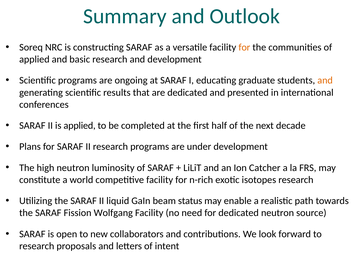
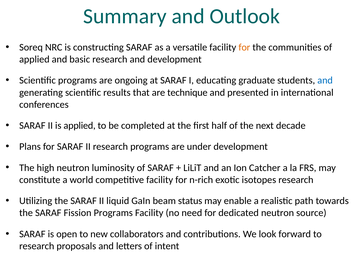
and at (325, 81) colour: orange -> blue
are dedicated: dedicated -> technique
Fission Wolfgang: Wolfgang -> Programs
